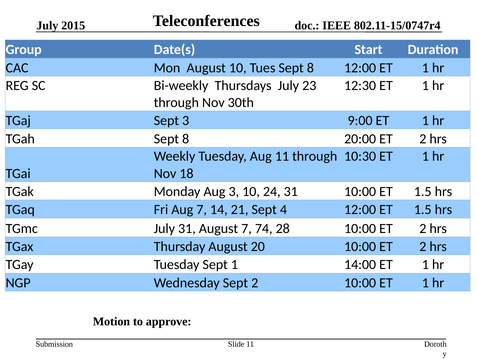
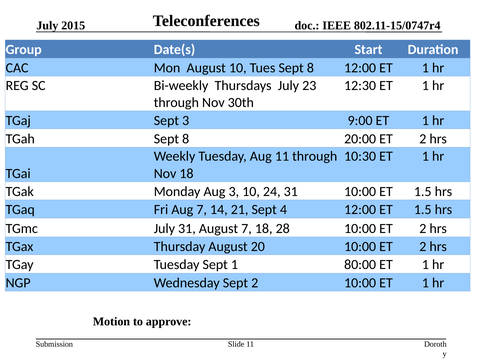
7 74: 74 -> 18
14:00: 14:00 -> 80:00
